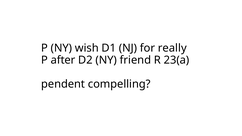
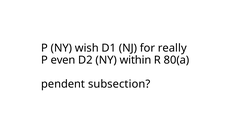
after: after -> even
friend: friend -> within
23(a: 23(a -> 80(a
compelling: compelling -> subsection
